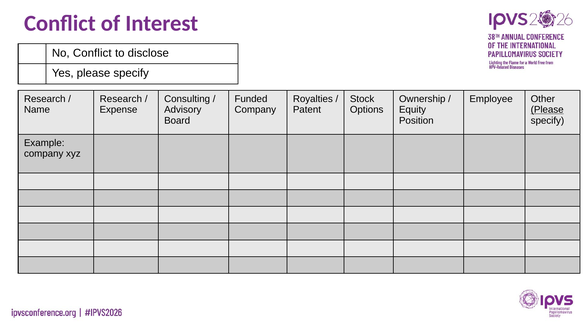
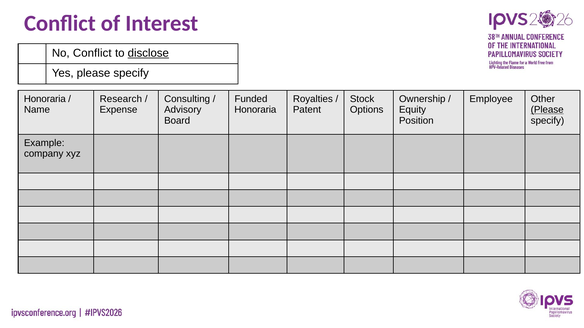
disclose underline: none -> present
Research at (45, 99): Research -> Honoraria
Company at (255, 110): Company -> Honoraria
